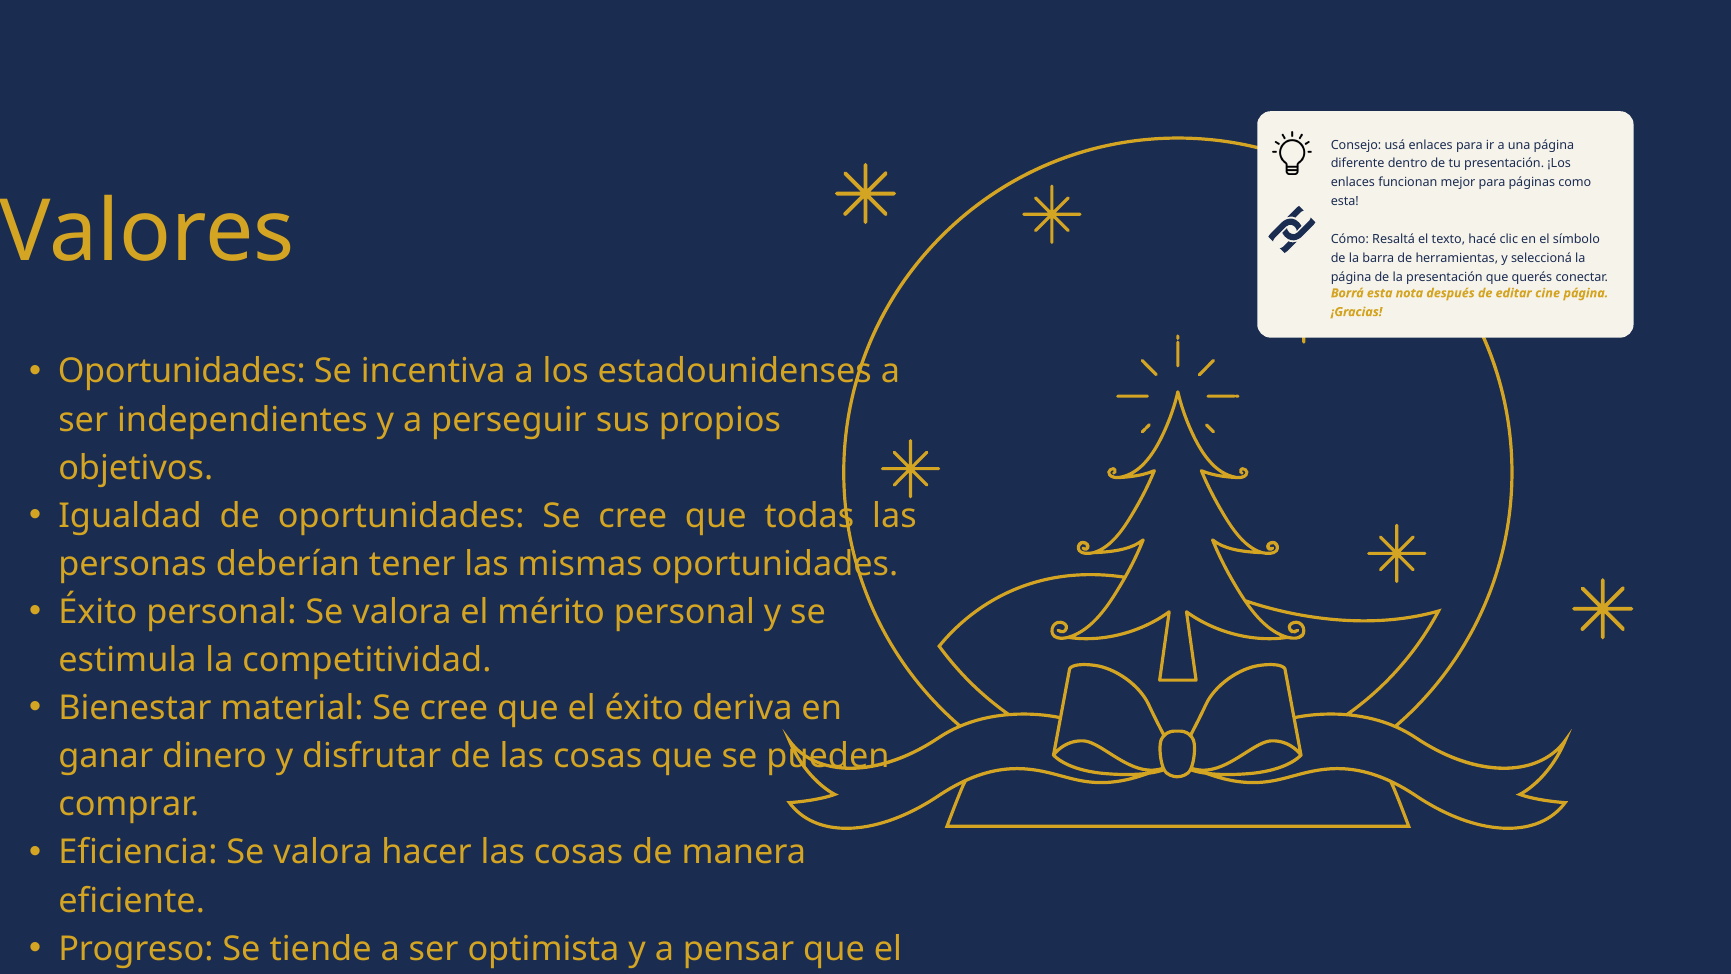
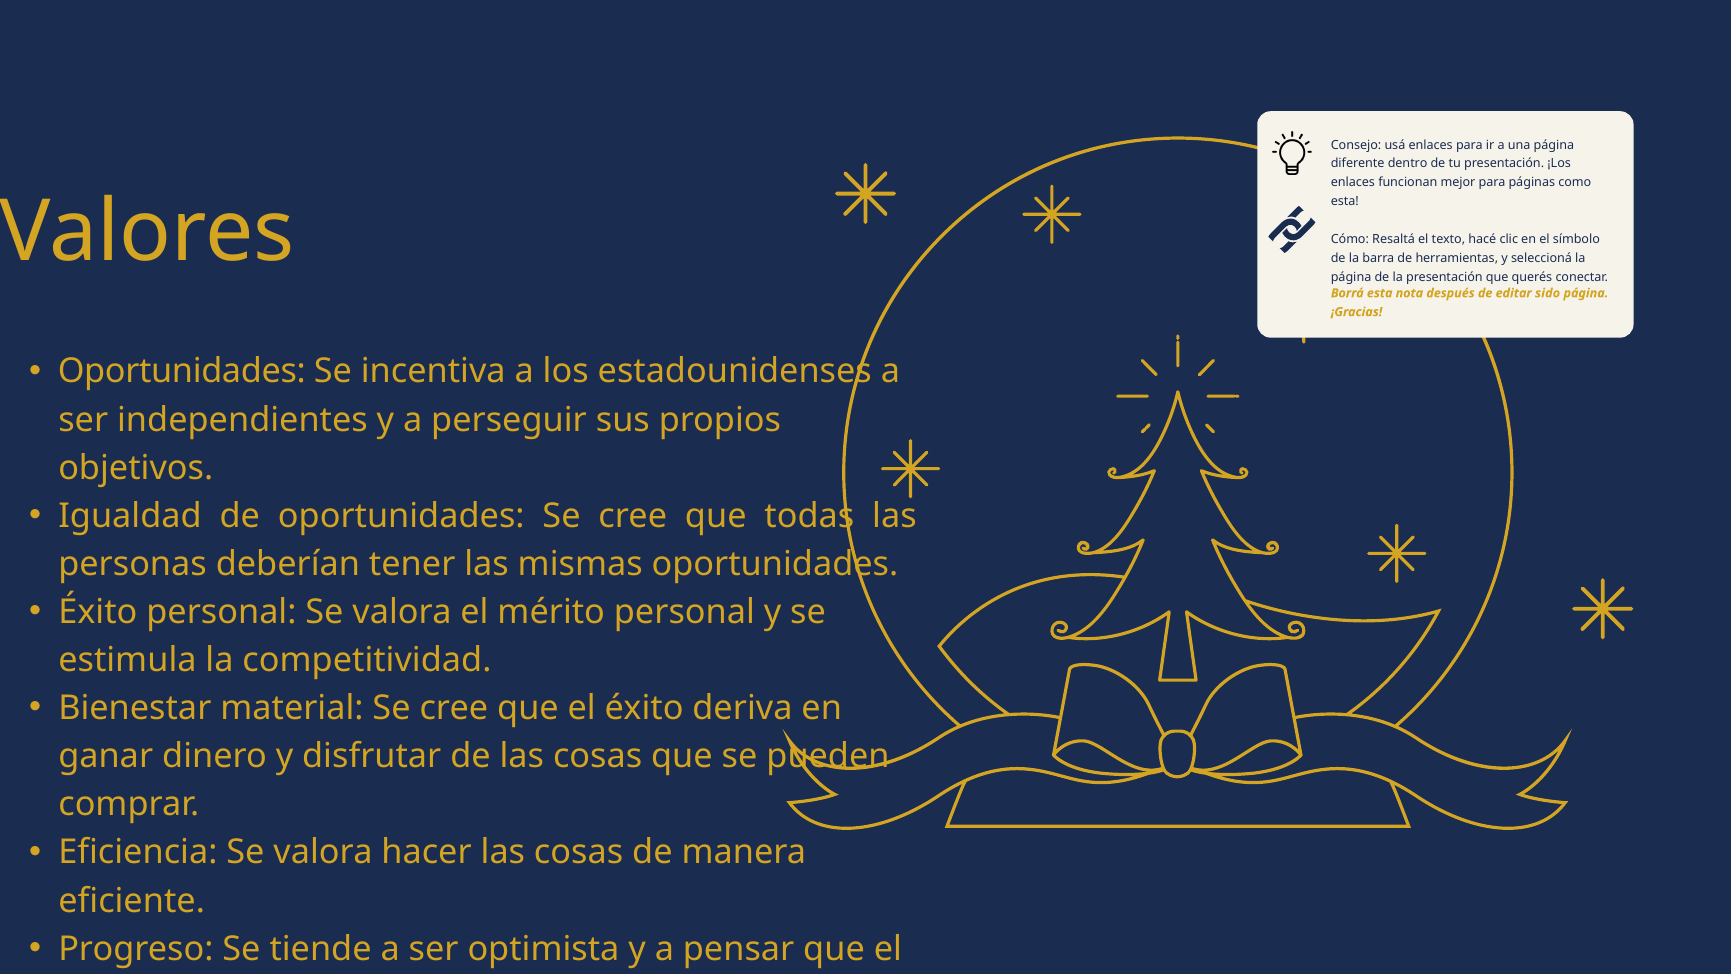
cine: cine -> sido
